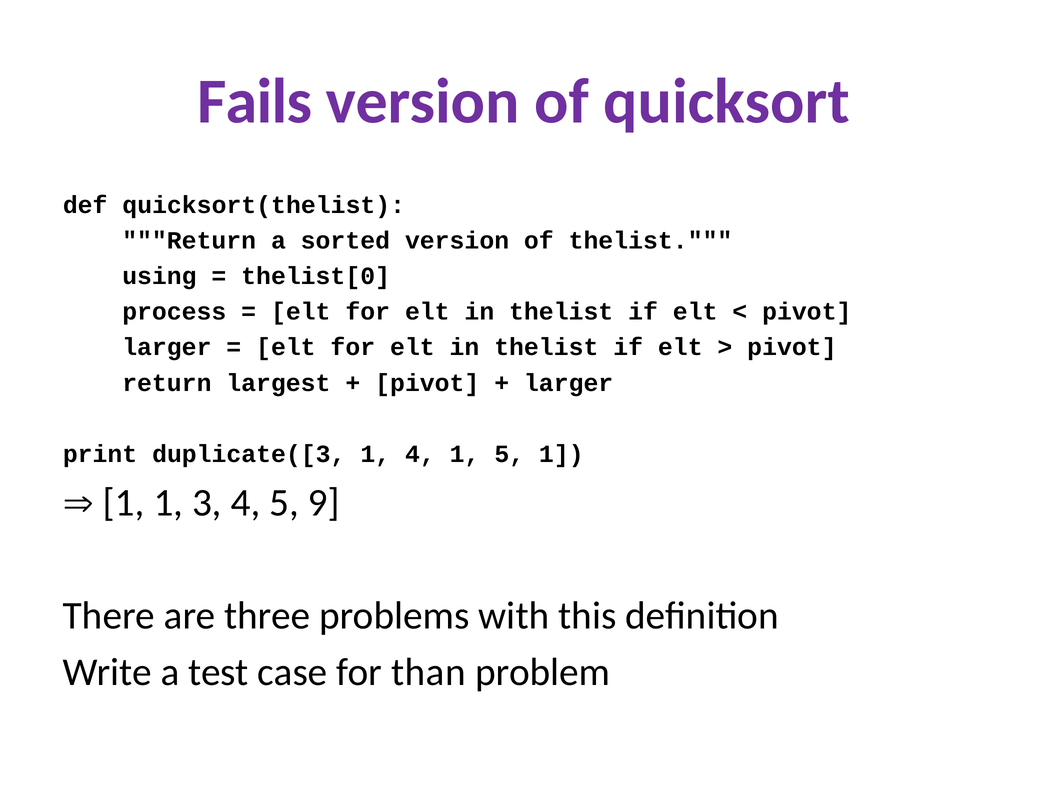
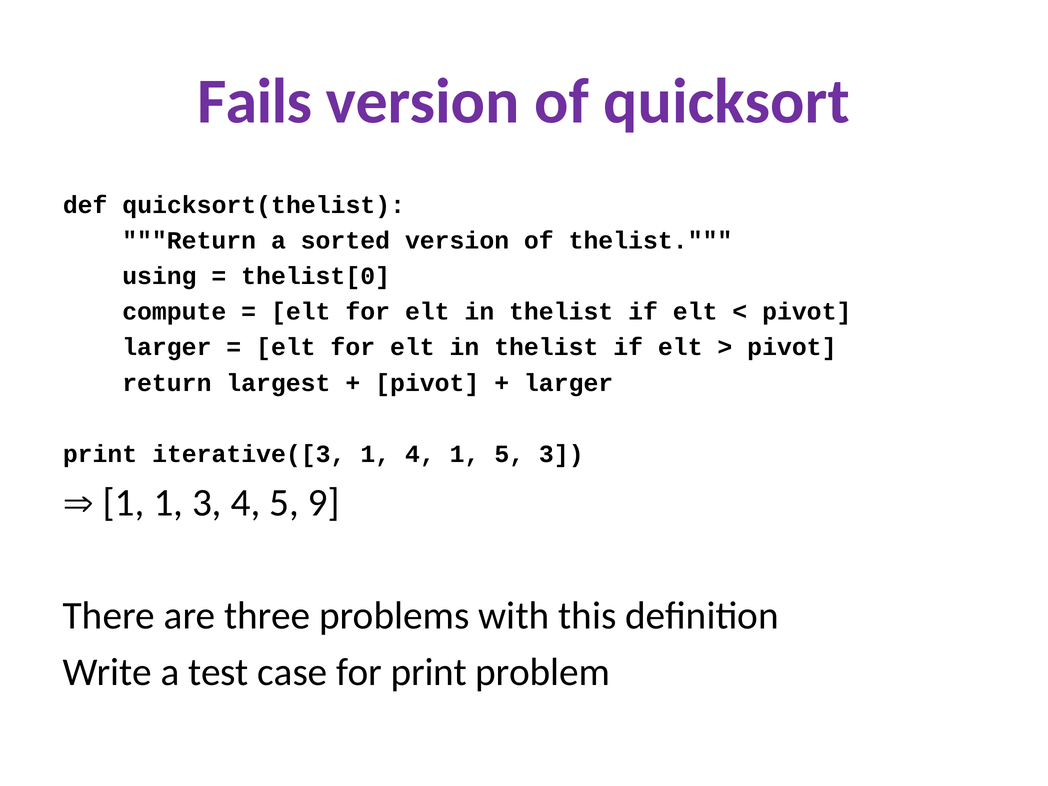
process: process -> compute
duplicate([3: duplicate([3 -> iterative([3
5 1: 1 -> 3
for than: than -> print
